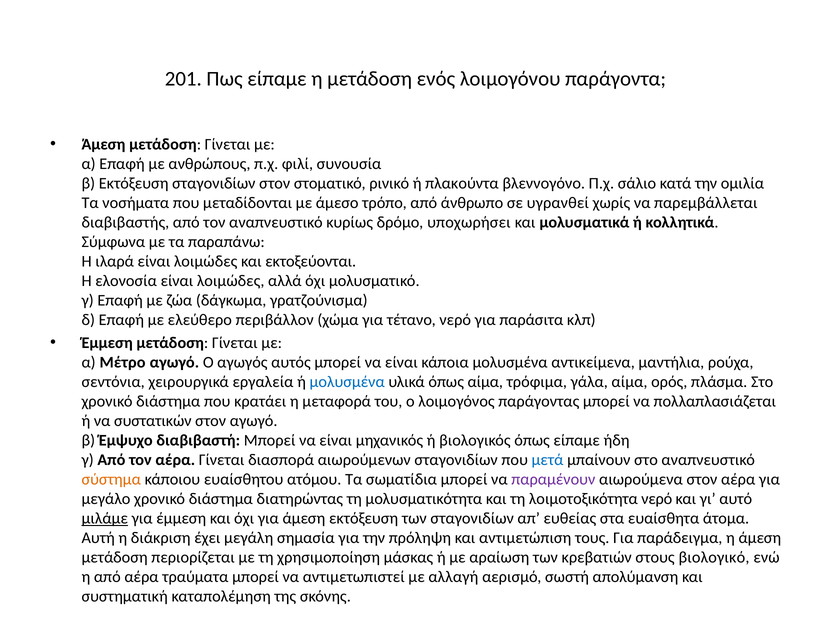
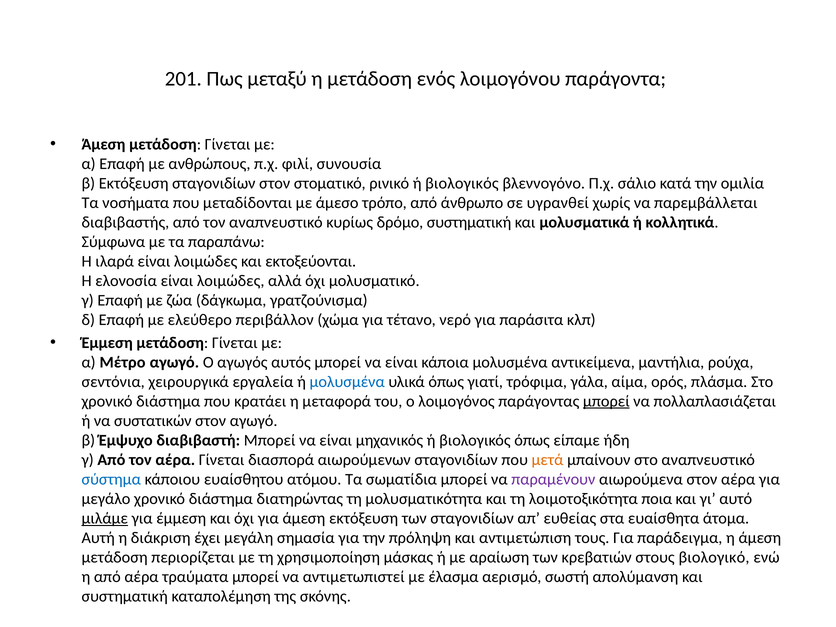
Πως είπαμε: είπαμε -> μεταξύ
ρινικό ή πλακούντα: πλακούντα -> βιολογικός
δρόμο υποχωρήσει: υποχωρήσει -> συστηματική
όπως αίμα: αίμα -> γιατί
μπορεί at (606, 401) underline: none -> present
μετά colour: blue -> orange
σύστημα colour: orange -> blue
λοιμοτοξικότητα νερό: νερό -> ποια
αλλαγή: αλλαγή -> έλασμα
